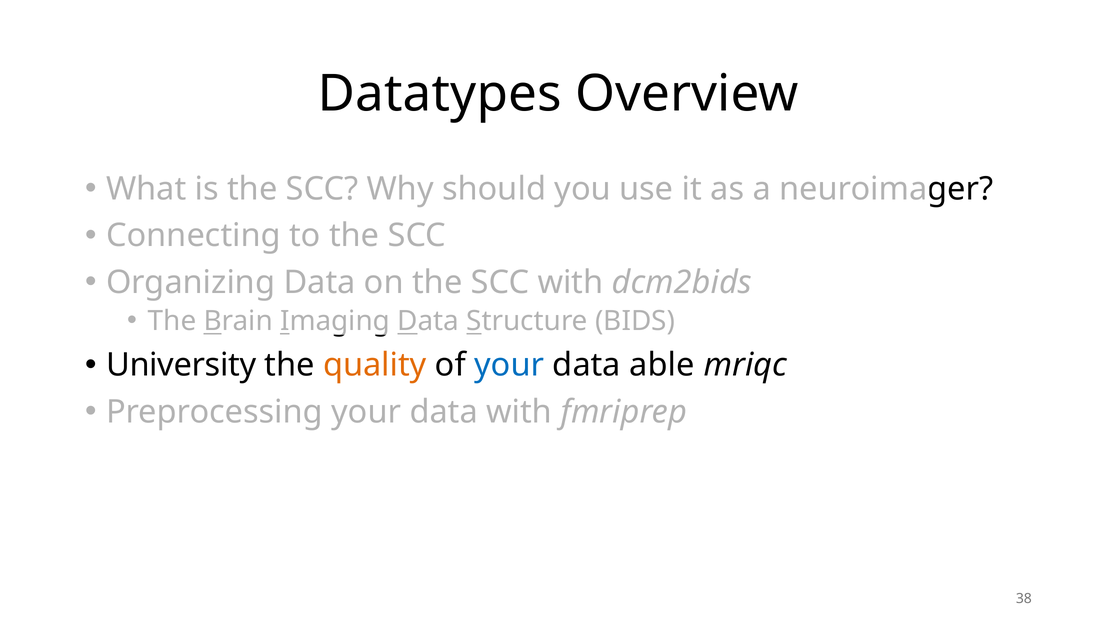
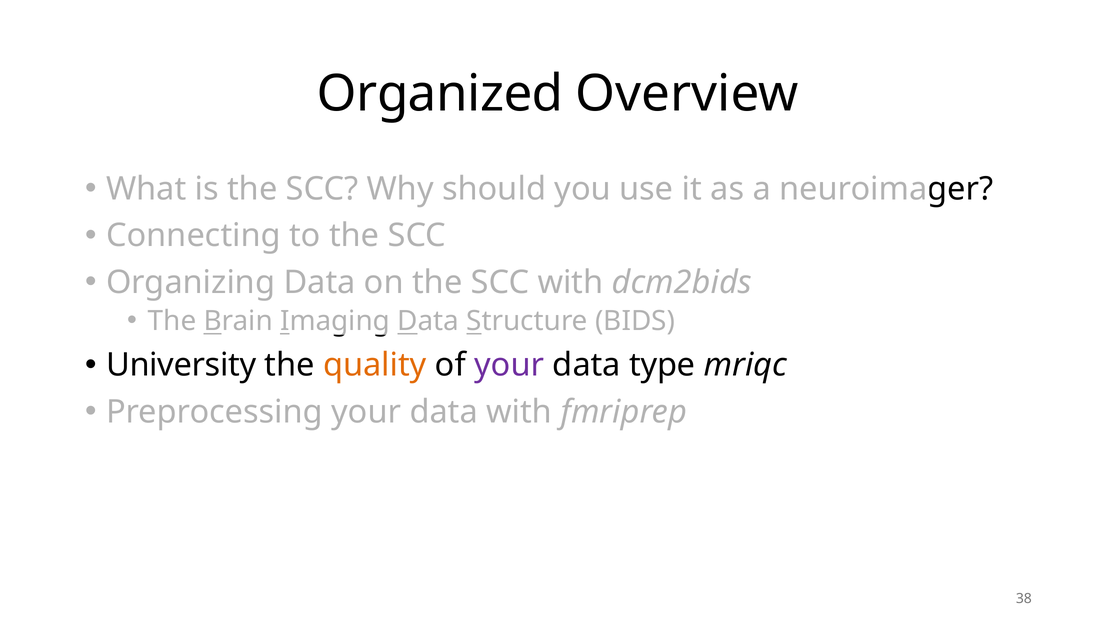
Datatypes: Datatypes -> Organized
your at (509, 365) colour: blue -> purple
able: able -> type
